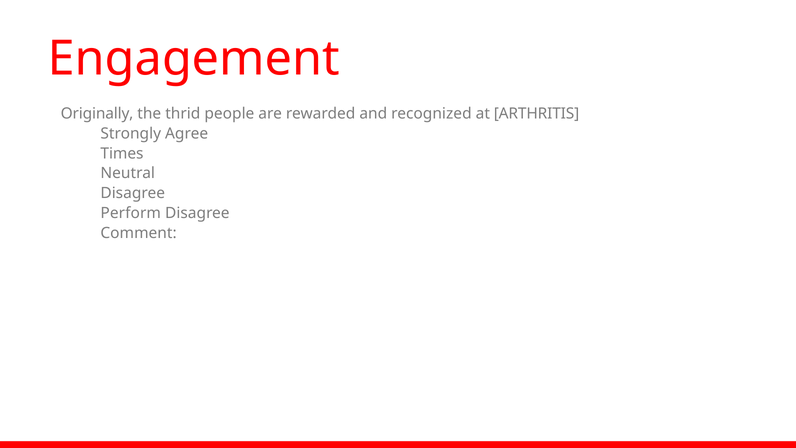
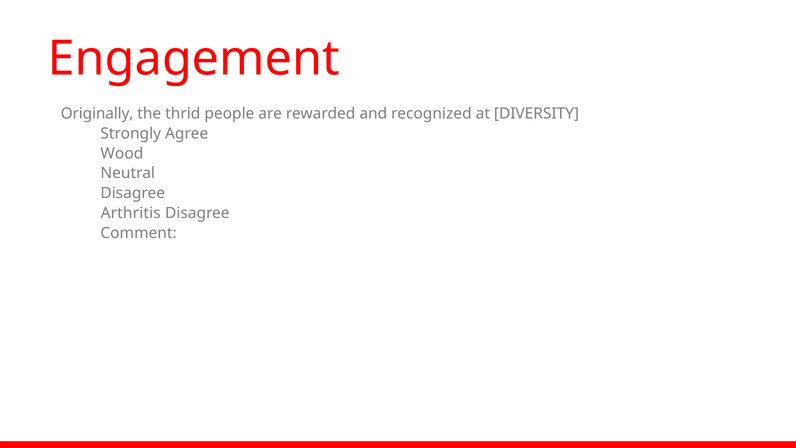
ARTHRITIS: ARTHRITIS -> DIVERSITY
Times: Times -> Wood
Perform: Perform -> Arthritis
